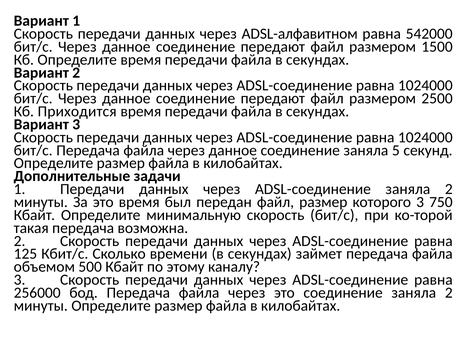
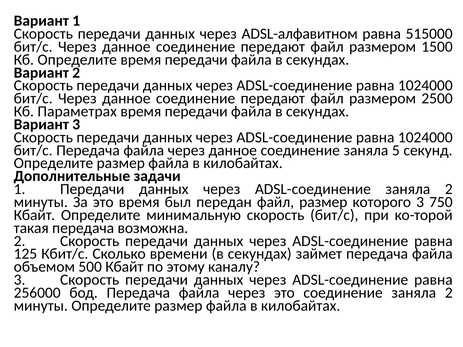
542000: 542000 -> 515000
Приходится: Приходится -> Параметрах
